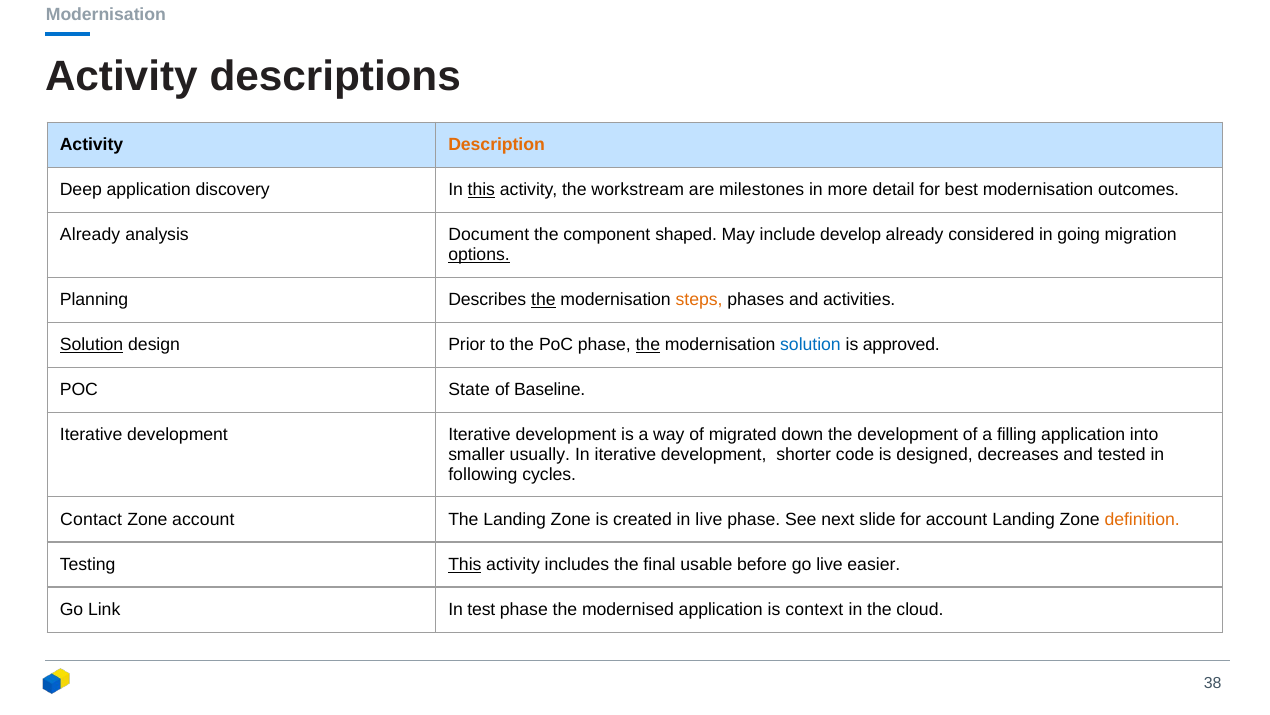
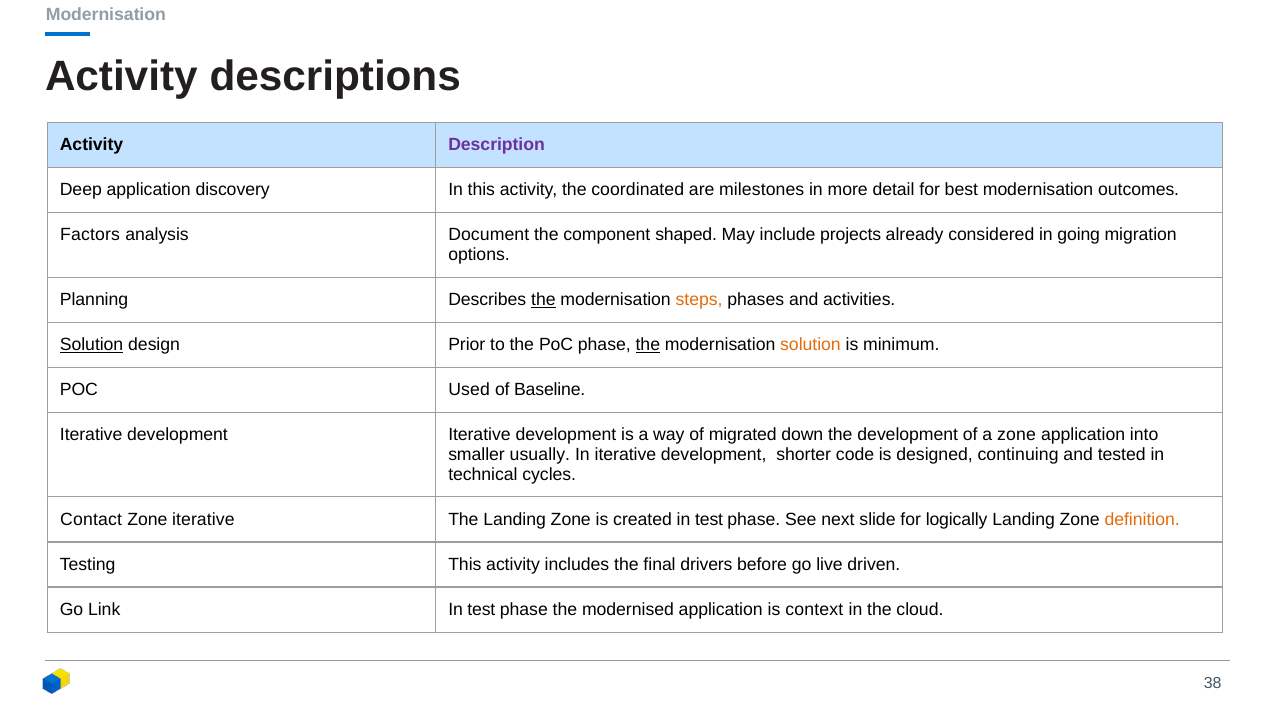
Description colour: orange -> purple
this at (481, 190) underline: present -> none
workstream: workstream -> coordinated
Already at (90, 235): Already -> Factors
develop: develop -> projects
options underline: present -> none
solution at (810, 345) colour: blue -> orange
approved: approved -> minimum
State: State -> Used
a filling: filling -> zone
decreases: decreases -> continuing
following: following -> technical
Zone account: account -> iterative
created in live: live -> test
for account: account -> logically
This at (465, 564) underline: present -> none
usable: usable -> drivers
easier: easier -> driven
